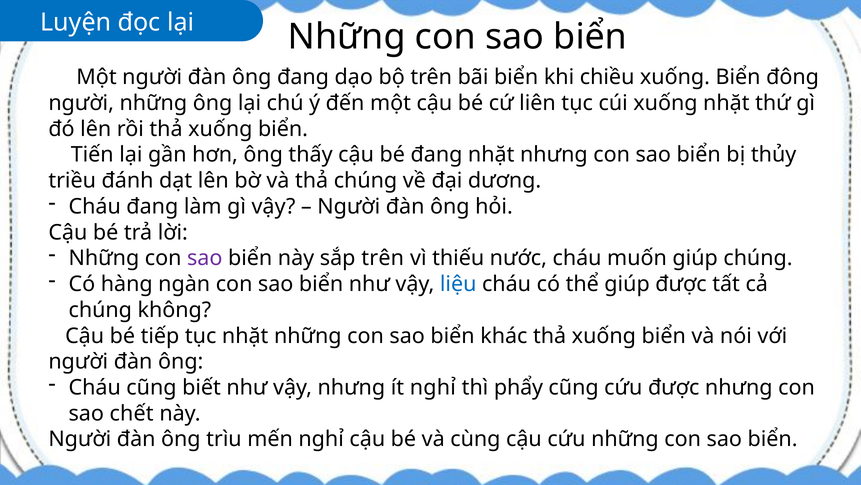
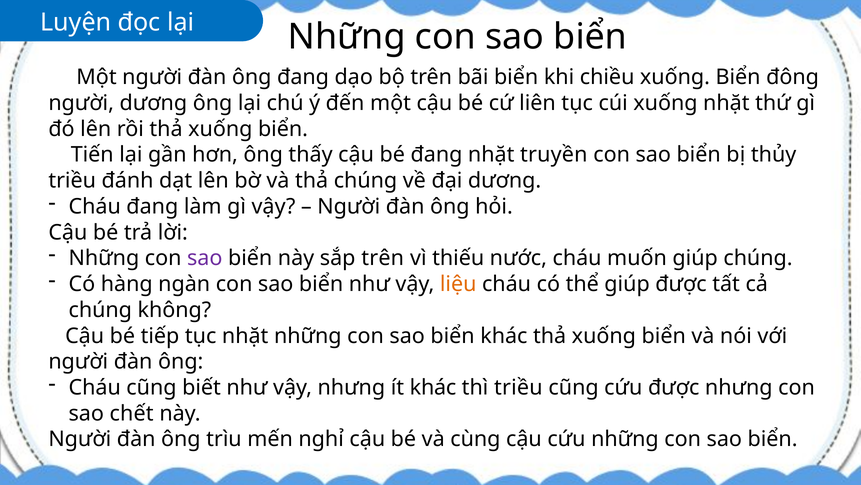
người những: những -> dương
nhặt nhưng: nhưng -> truyền
liệu colour: blue -> orange
ít nghỉ: nghỉ -> khác
thì phẩy: phẩy -> triều
